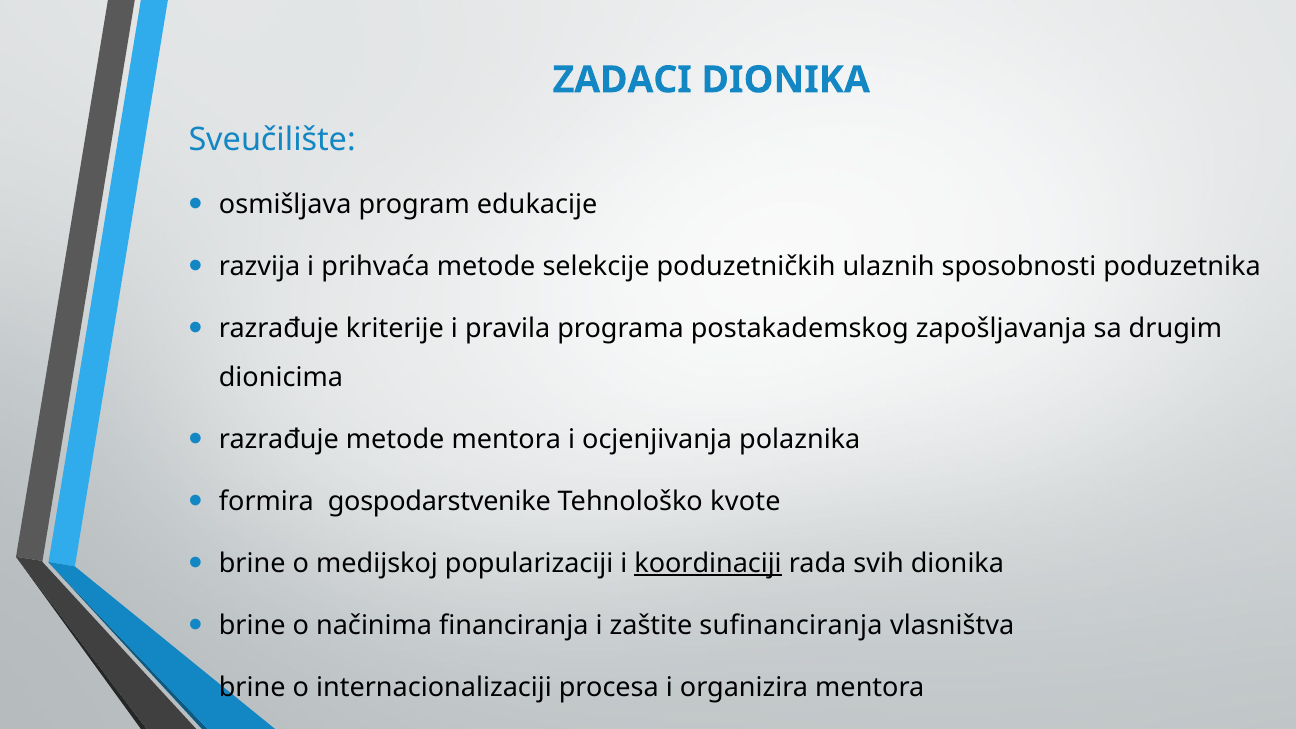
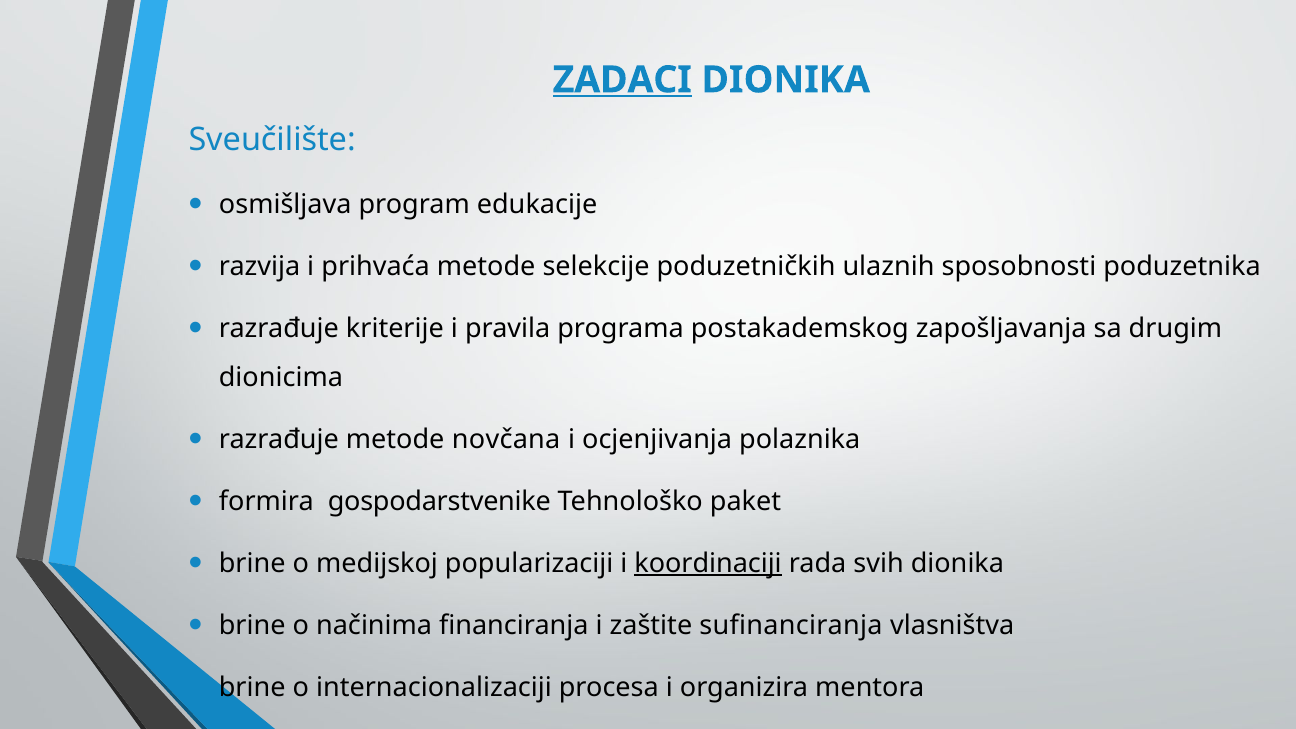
ZADACI underline: none -> present
metode mentora: mentora -> novčana
kvote: kvote -> paket
